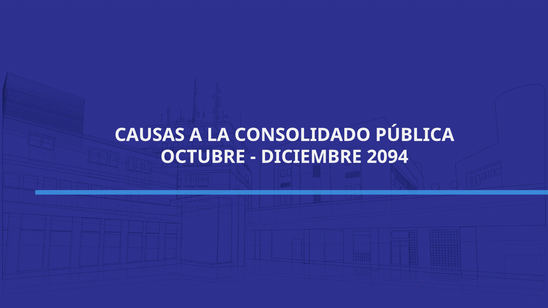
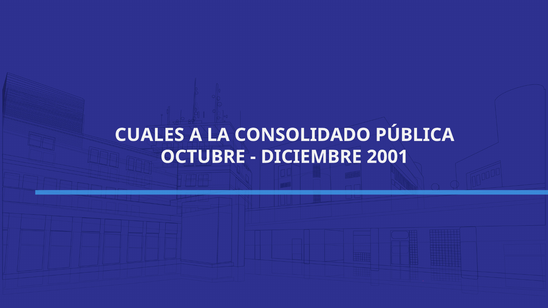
CAUSAS: CAUSAS -> CUALES
2094: 2094 -> 2001
